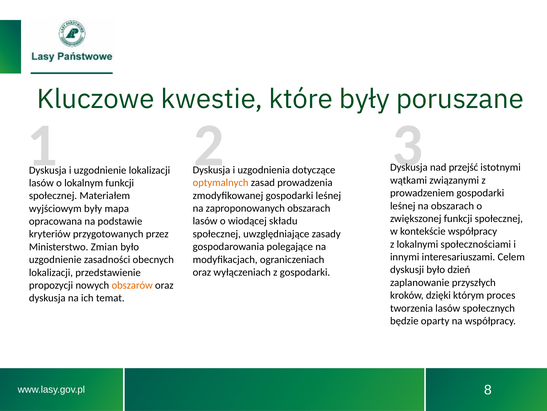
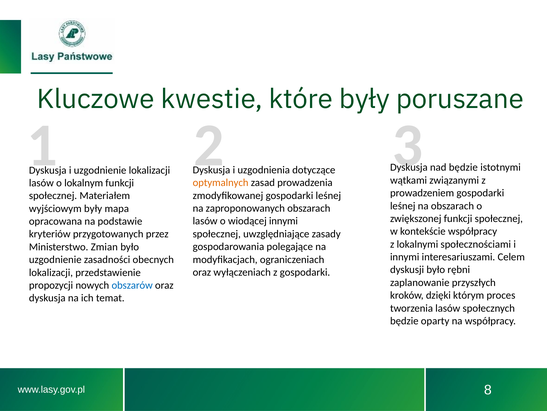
nad przejść: przejść -> będzie
wiodącej składu: składu -> innymi
dzień: dzień -> rębni
obszarów colour: orange -> blue
